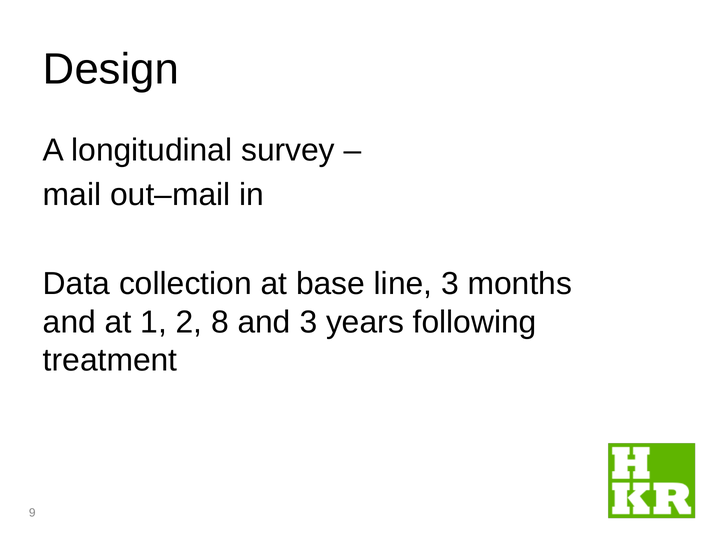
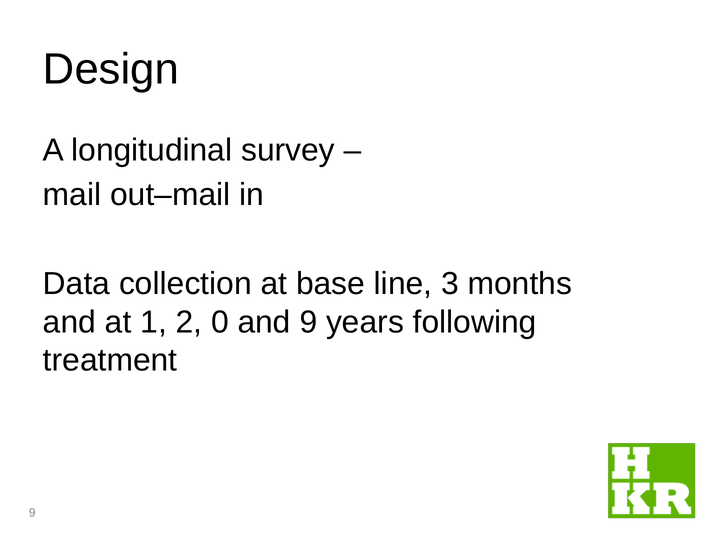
8: 8 -> 0
and 3: 3 -> 9
